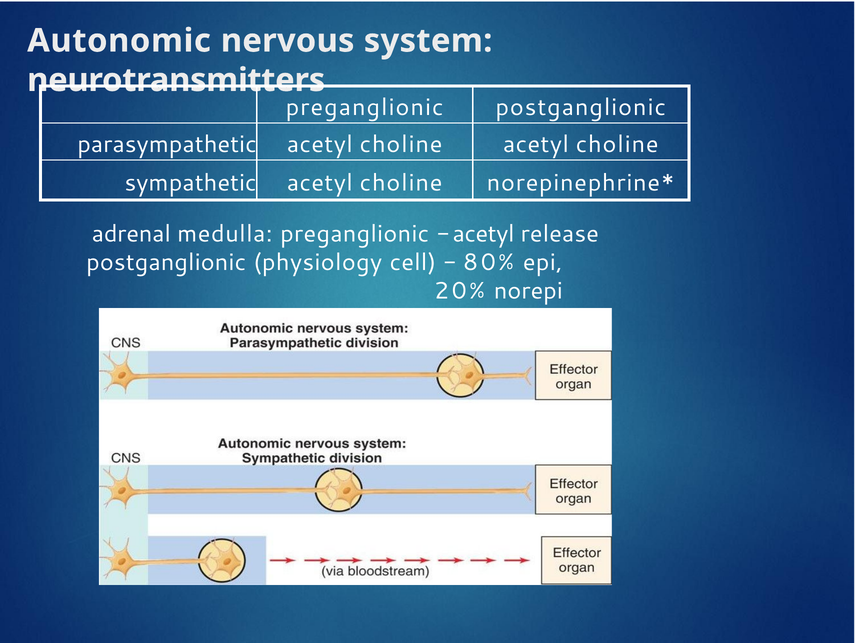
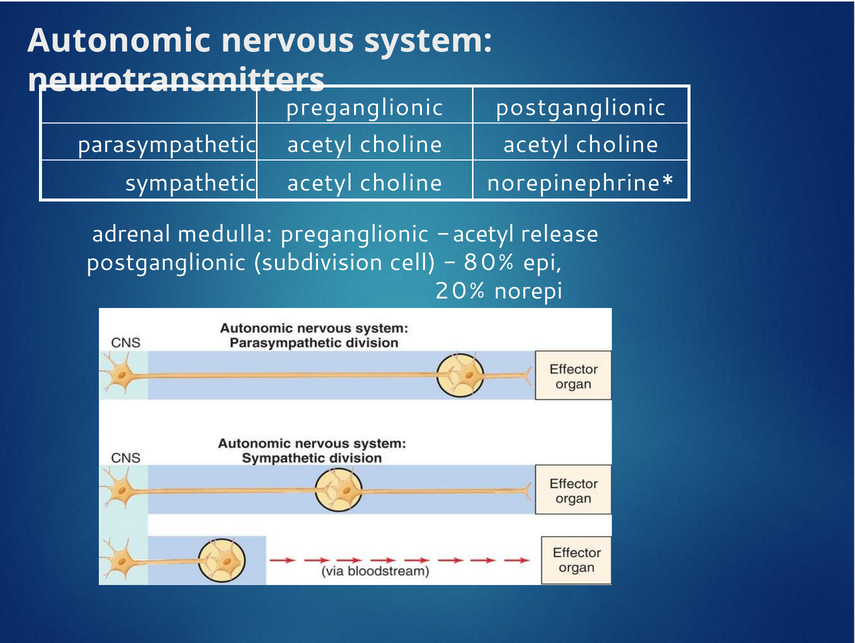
physiology: physiology -> subdivision
